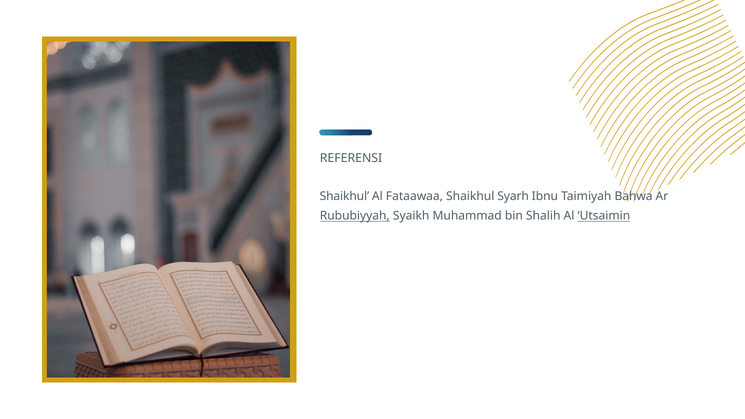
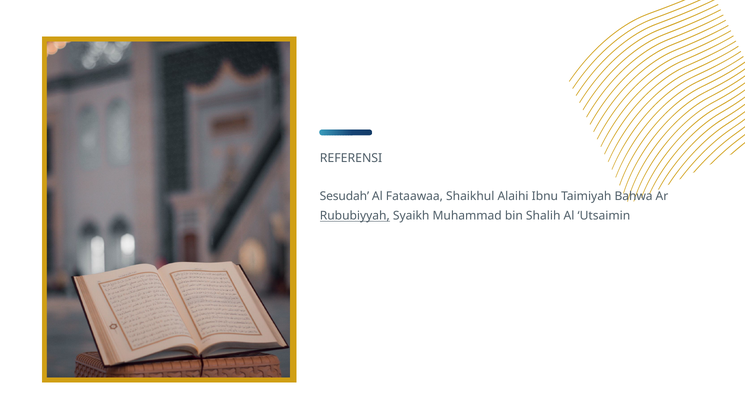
Shaikhul at (344, 196): Shaikhul -> Sesudah
Syarh: Syarh -> Alaihi
Utsaimin underline: present -> none
